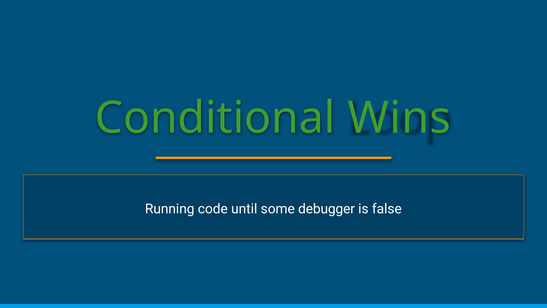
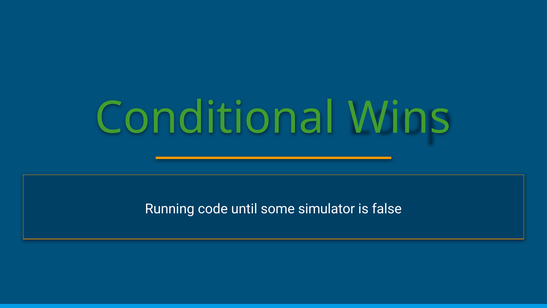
debugger: debugger -> simulator
